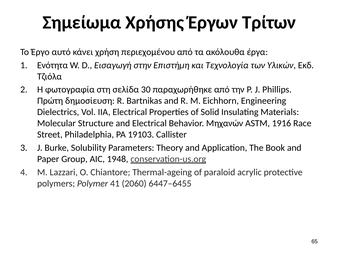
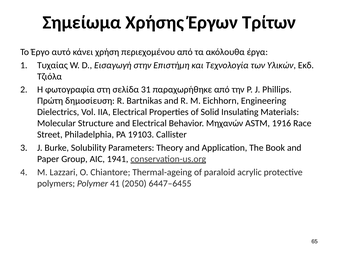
Ενότητα: Ενότητα -> Τυχαίας
30: 30 -> 31
1948: 1948 -> 1941
2060: 2060 -> 2050
